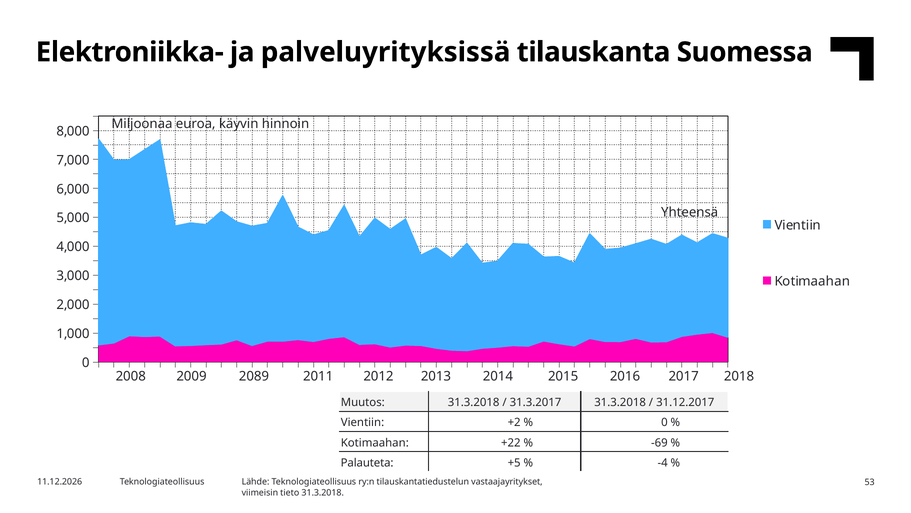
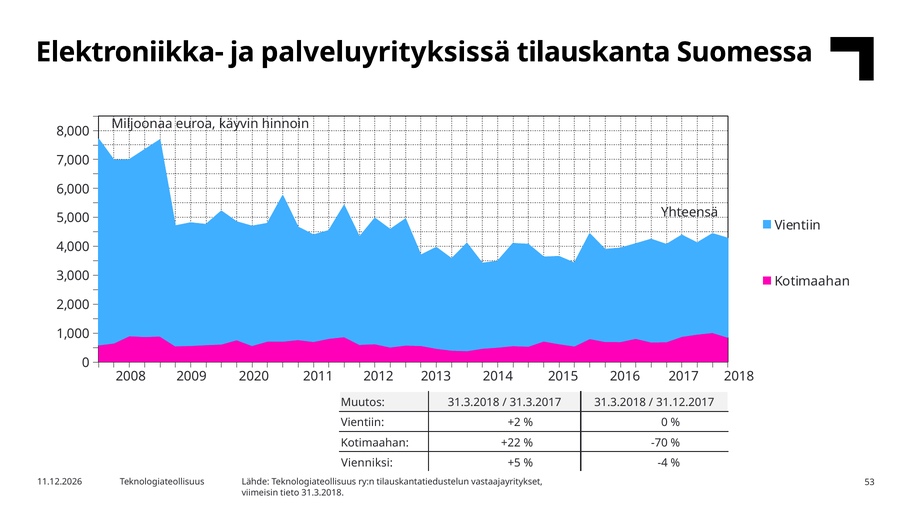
2089: 2089 -> 2020
-69: -69 -> -70
Palauteta: Palauteta -> Vienniksi
